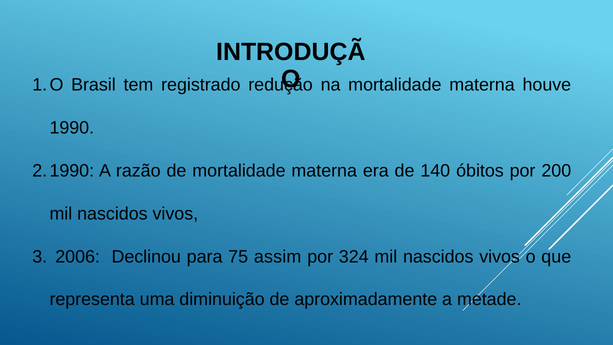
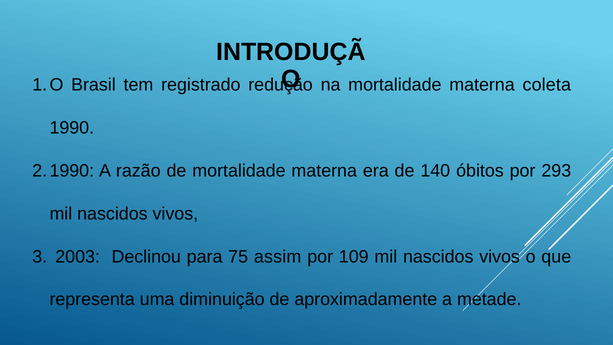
houve: houve -> coleta
200: 200 -> 293
2006: 2006 -> 2003
324: 324 -> 109
